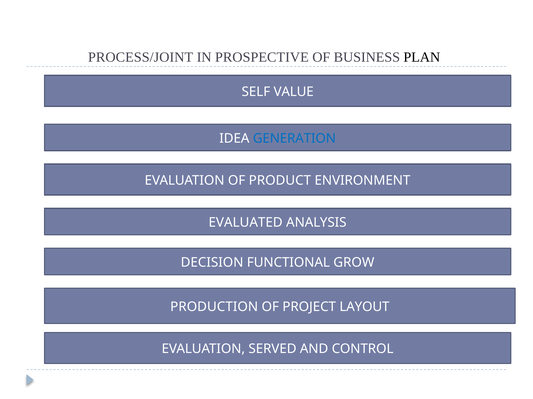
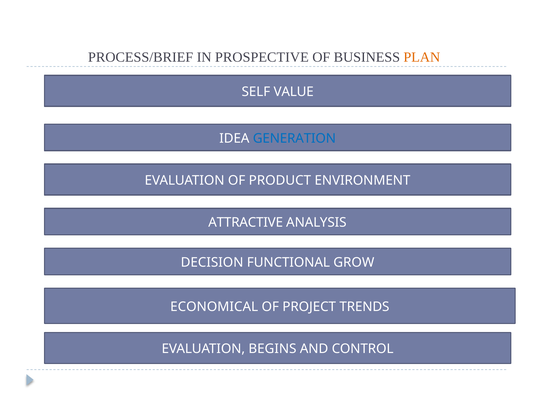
PROCESS/JOINT: PROCESS/JOINT -> PROCESS/BRIEF
PLAN colour: black -> orange
EVALUATED: EVALUATED -> ATTRACTIVE
PRODUCTION: PRODUCTION -> ECONOMICAL
LAYOUT: LAYOUT -> TRENDS
SERVED: SERVED -> BEGINS
